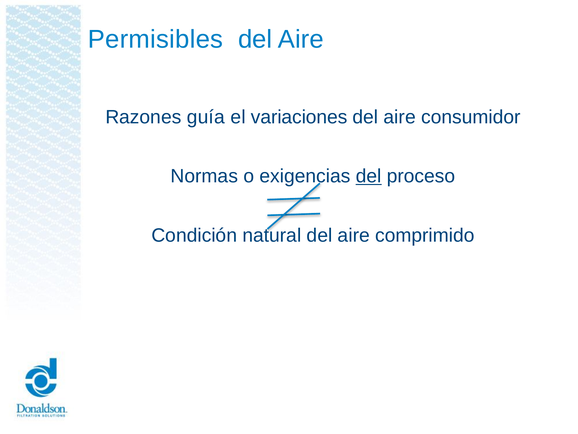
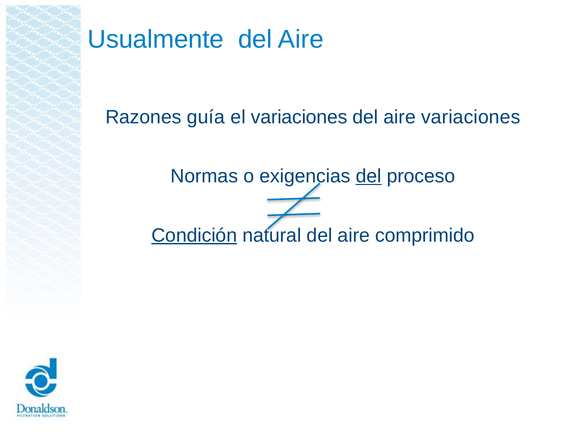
Permisibles: Permisibles -> Usualmente
aire consumidor: consumidor -> variaciones
Condición underline: none -> present
